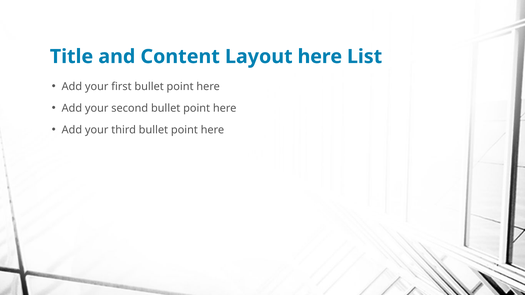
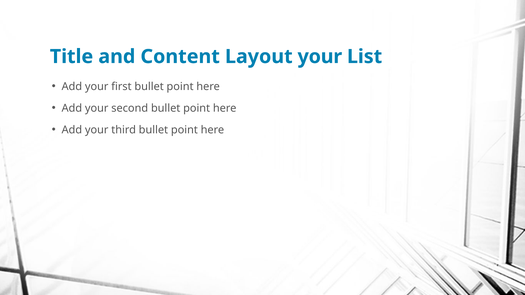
Layout here: here -> your
